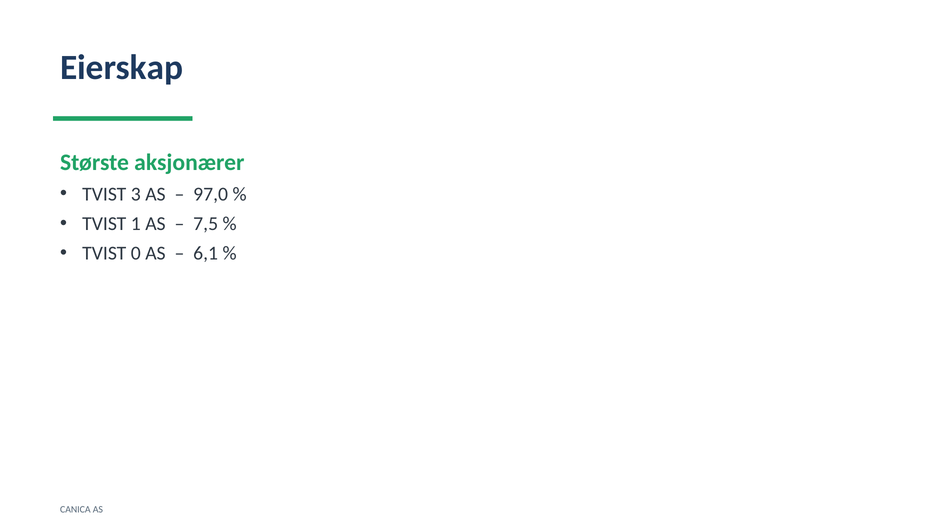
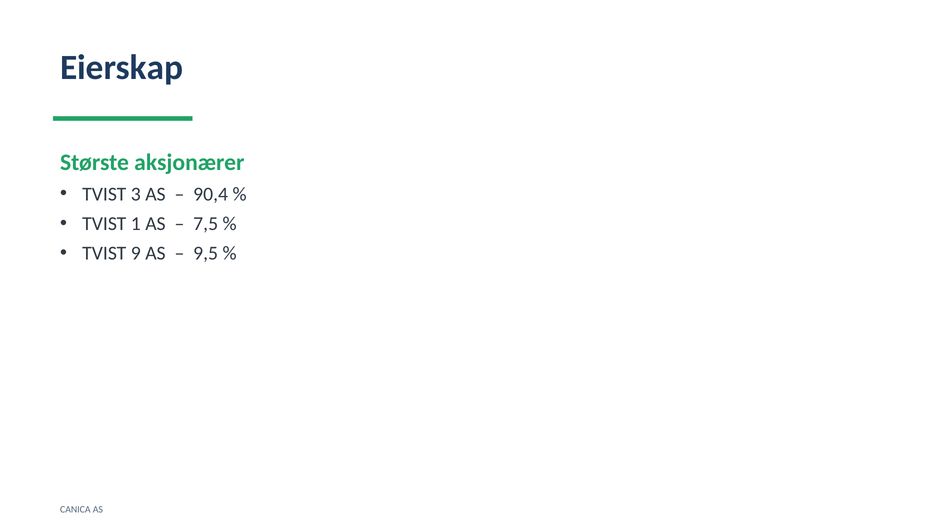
97,0: 97,0 -> 90,4
0: 0 -> 9
6,1: 6,1 -> 9,5
